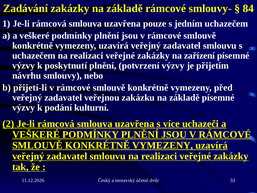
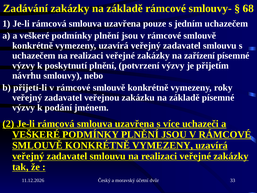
84: 84 -> 68
před: před -> roky
kulturní: kulturní -> jménem
